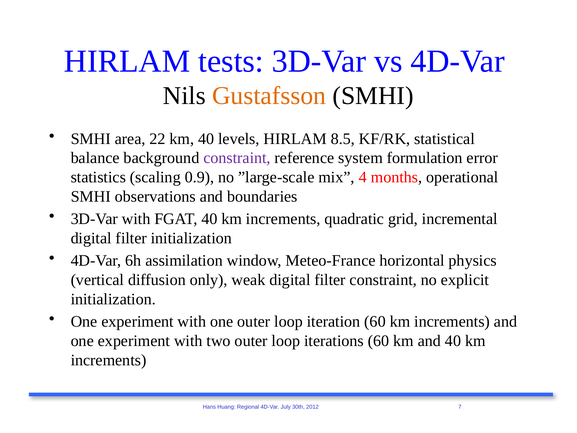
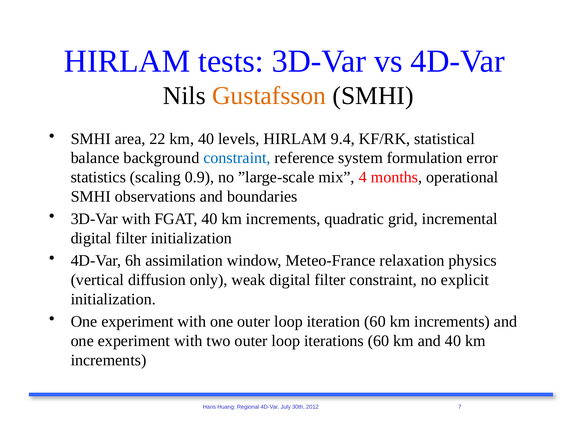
8.5: 8.5 -> 9.4
constraint at (237, 158) colour: purple -> blue
horizontal: horizontal -> relaxation
